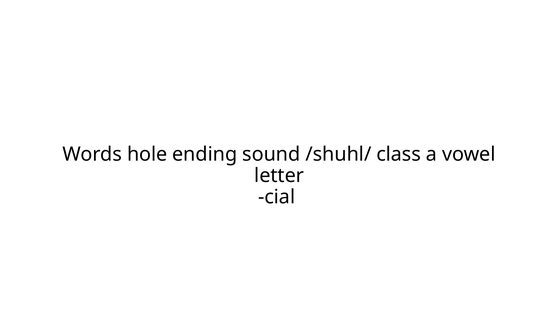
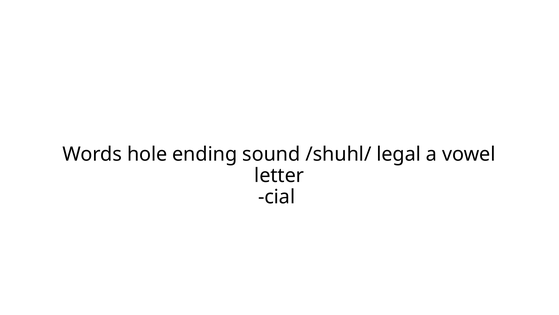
class: class -> legal
